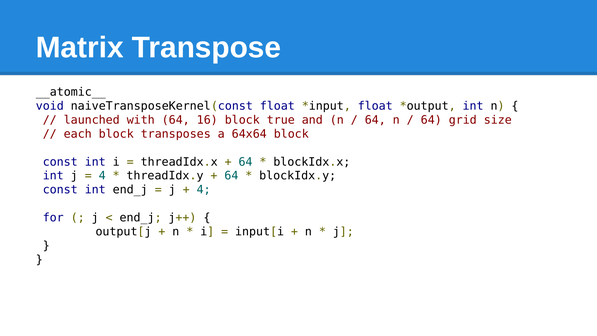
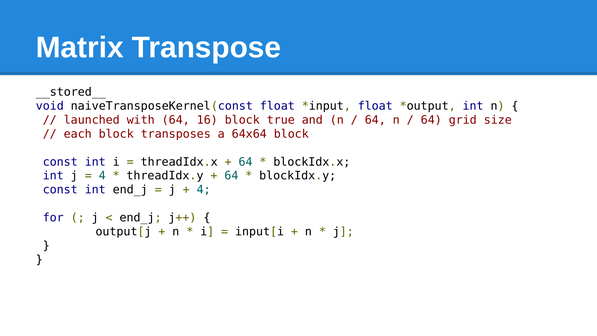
__atomic__: __atomic__ -> __stored__
